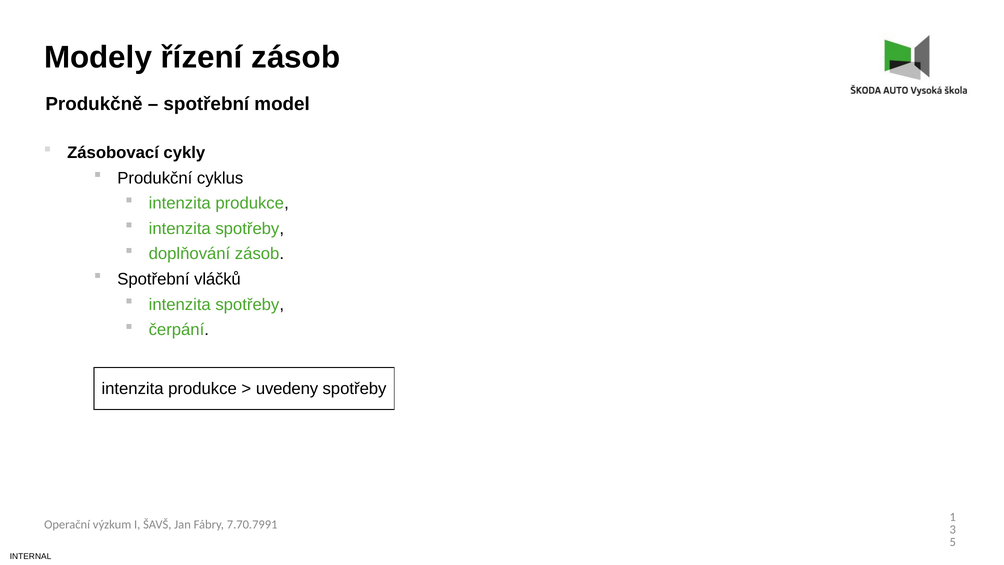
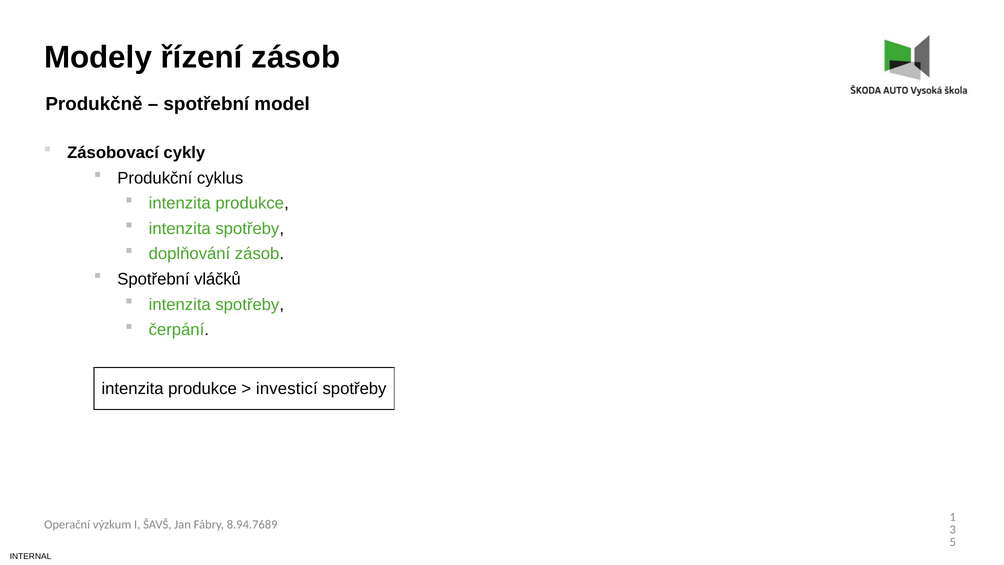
uvedeny: uvedeny -> investicí
7.70.7991: 7.70.7991 -> 8.94.7689
